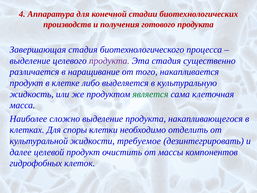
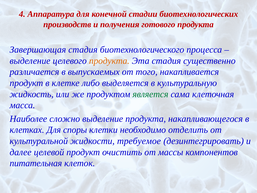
продукта at (109, 61) colour: purple -> orange
наращивание: наращивание -> выпускаемых
гидрофобных: гидрофобных -> питательная
